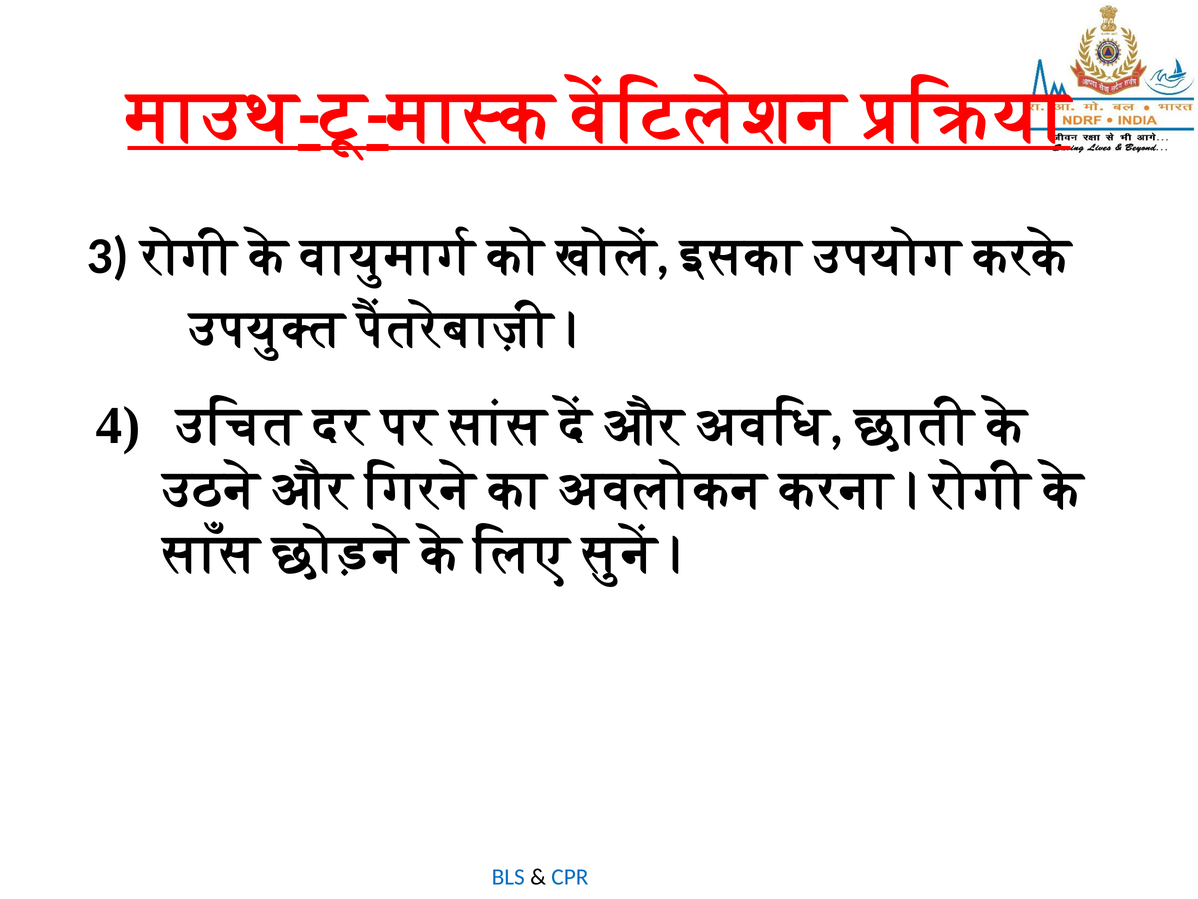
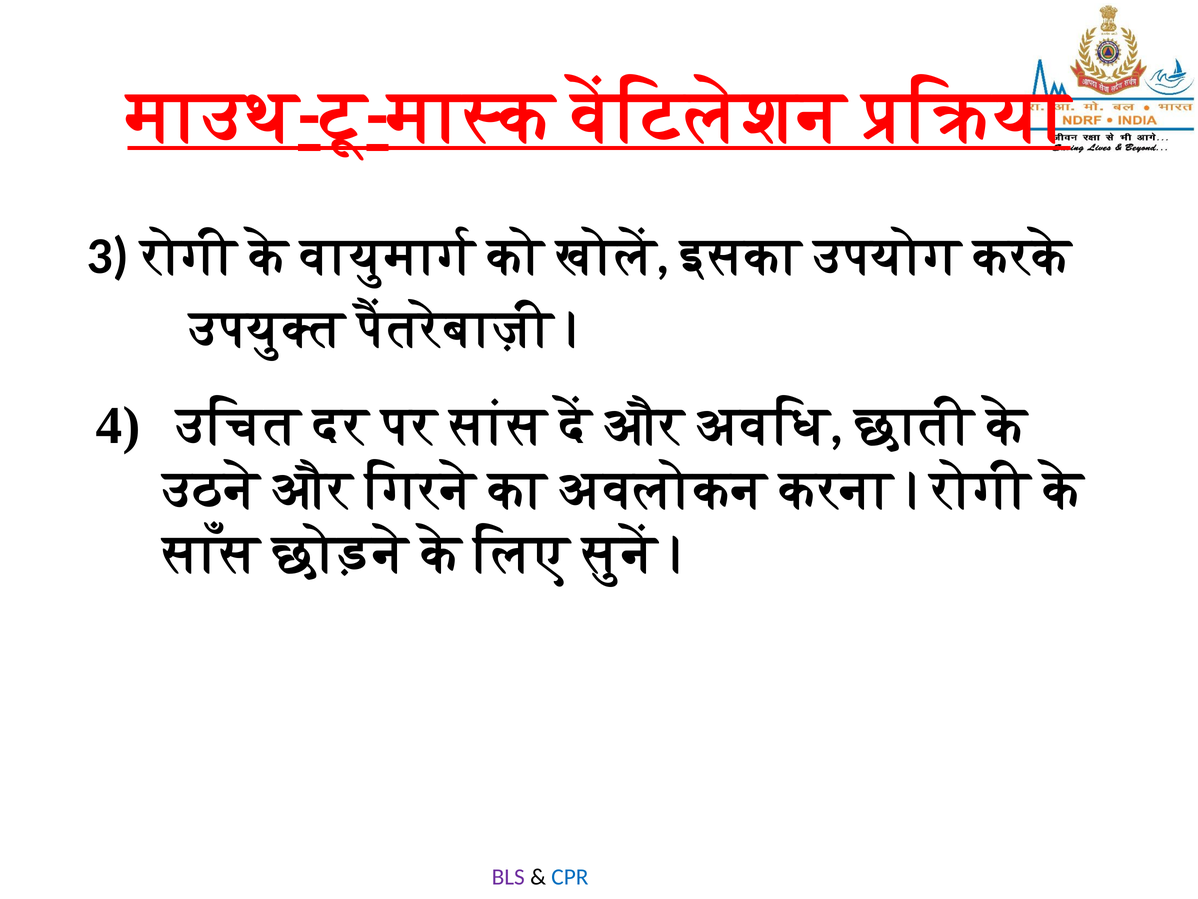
BLS colour: blue -> purple
